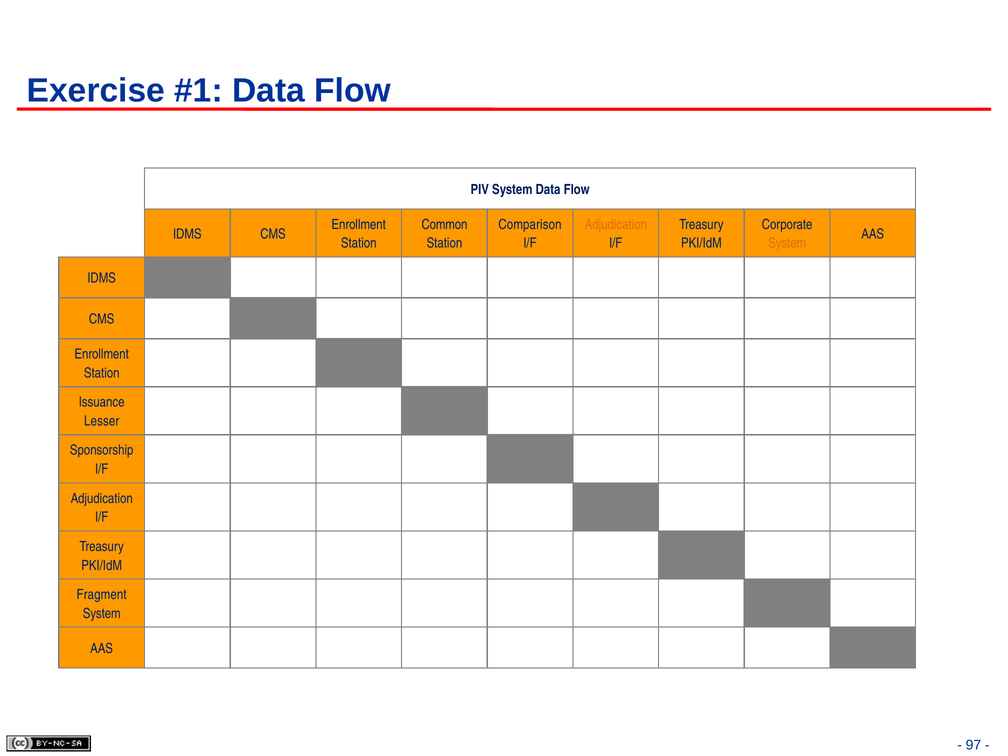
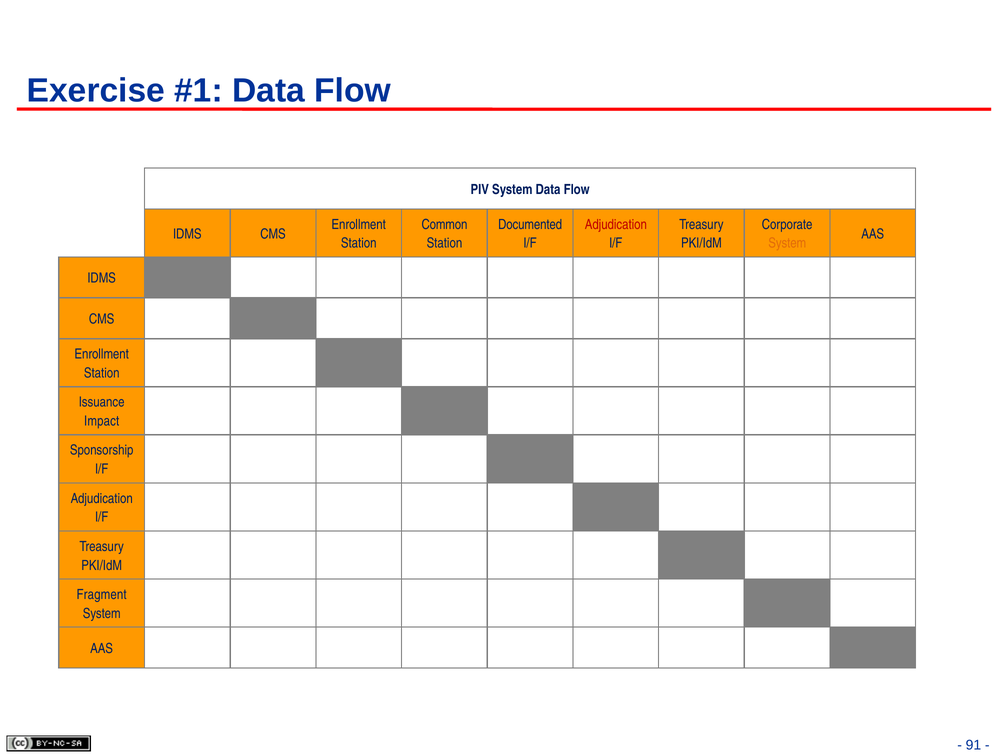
Comparison: Comparison -> Documented
Adjudication at (616, 224) colour: orange -> red
Lesser: Lesser -> Impact
97: 97 -> 91
